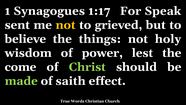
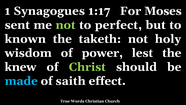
Speak: Speak -> Moses
not at (66, 25) colour: yellow -> light green
grieved: grieved -> perfect
believe: believe -> known
things: things -> taketh
come: come -> knew
made colour: light green -> light blue
